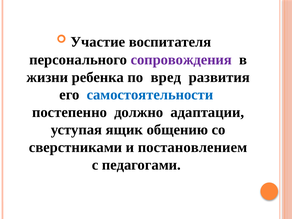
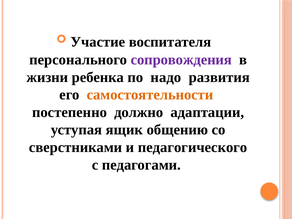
вред: вред -> надо
самостоятельности colour: blue -> orange
постановлением: постановлением -> педагогического
